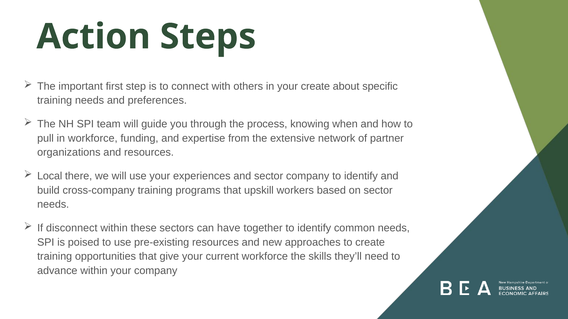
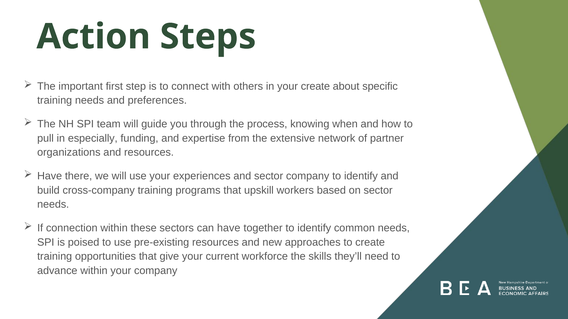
in workforce: workforce -> especially
Local at (50, 176): Local -> Have
disconnect: disconnect -> connection
